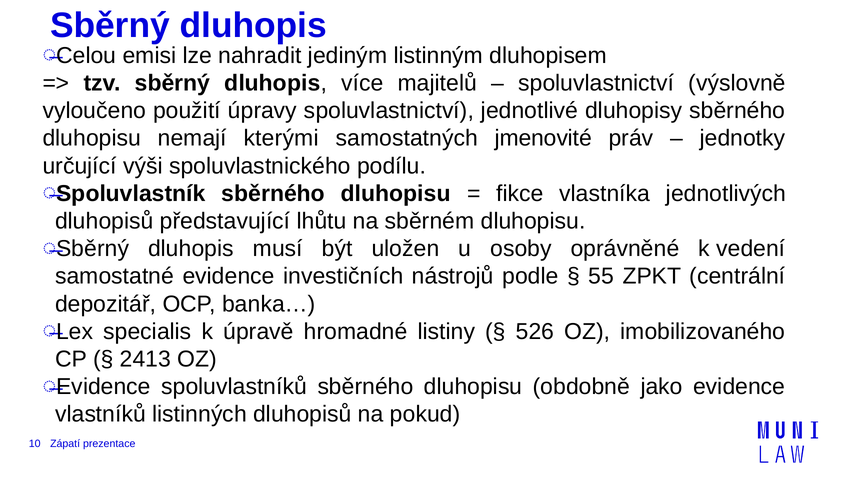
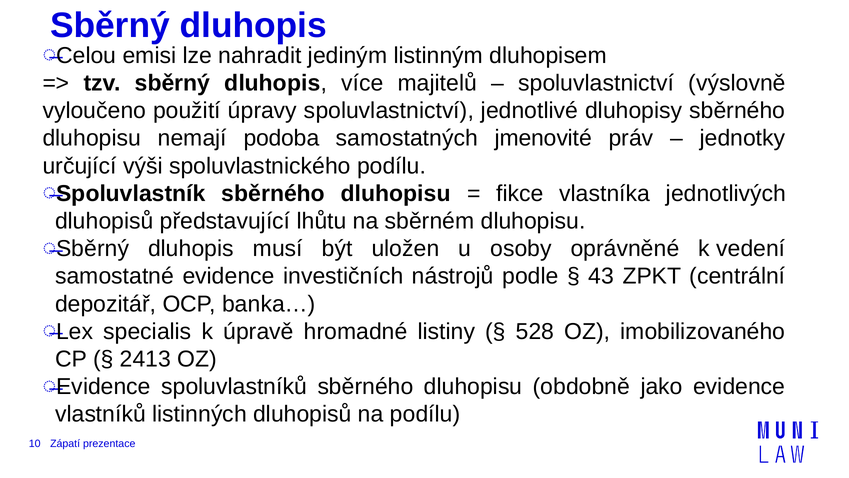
kterými: kterými -> podoba
55: 55 -> 43
526: 526 -> 528
na pokud: pokud -> podílu
